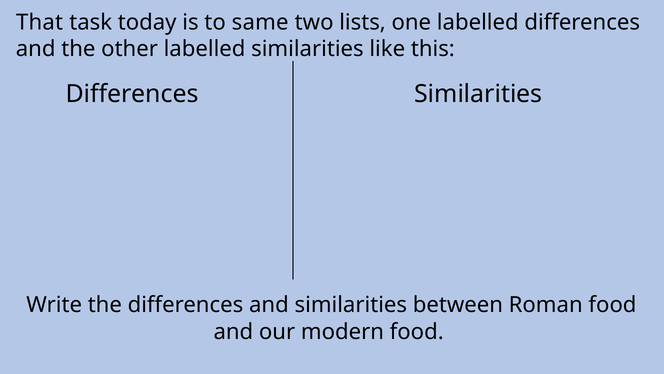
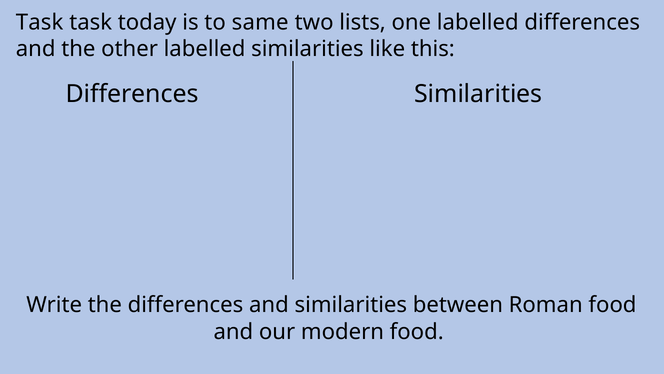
That at (40, 22): That -> Task
